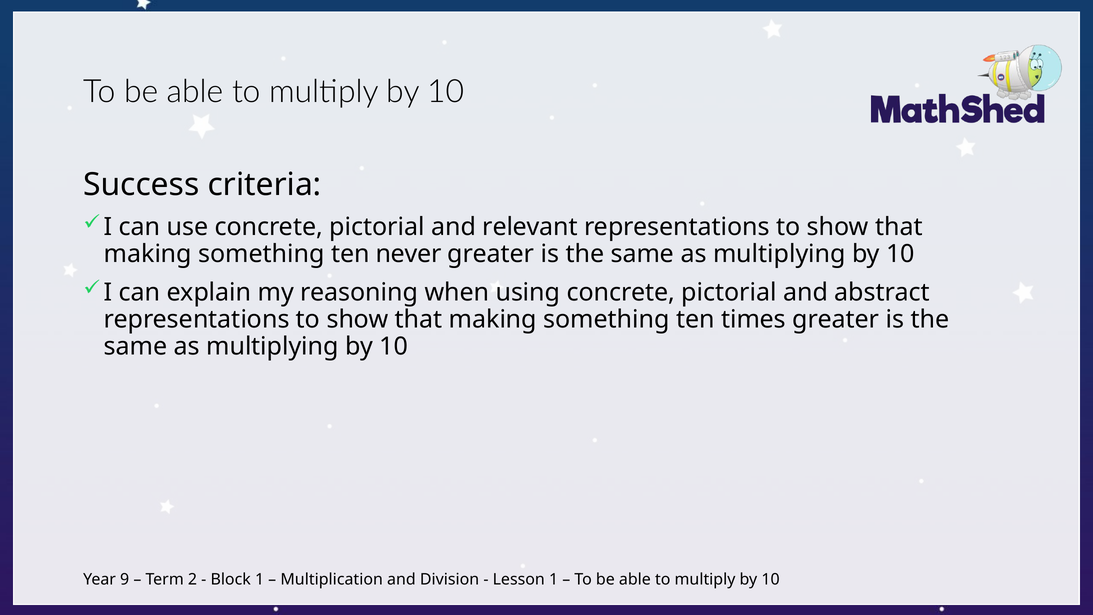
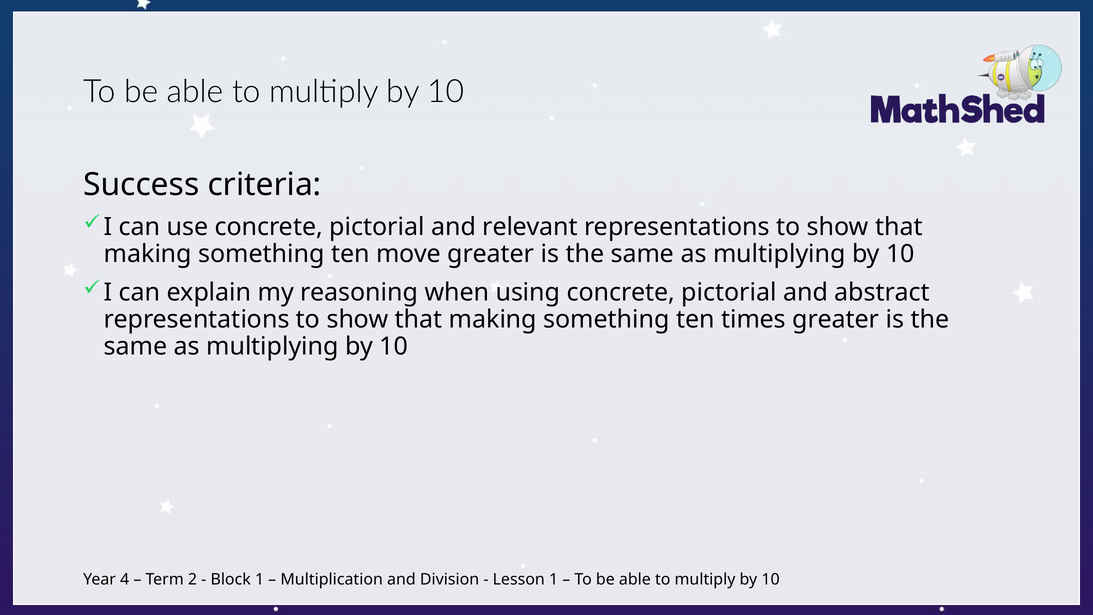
never: never -> move
9: 9 -> 4
